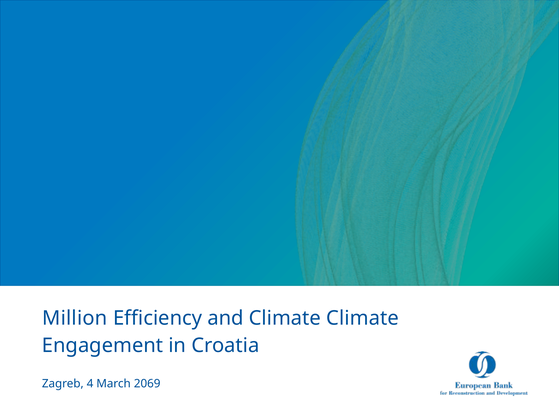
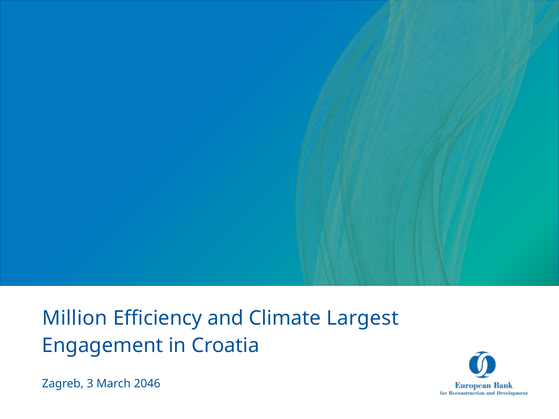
Climate Climate: Climate -> Largest
4: 4 -> 3
2069: 2069 -> 2046
